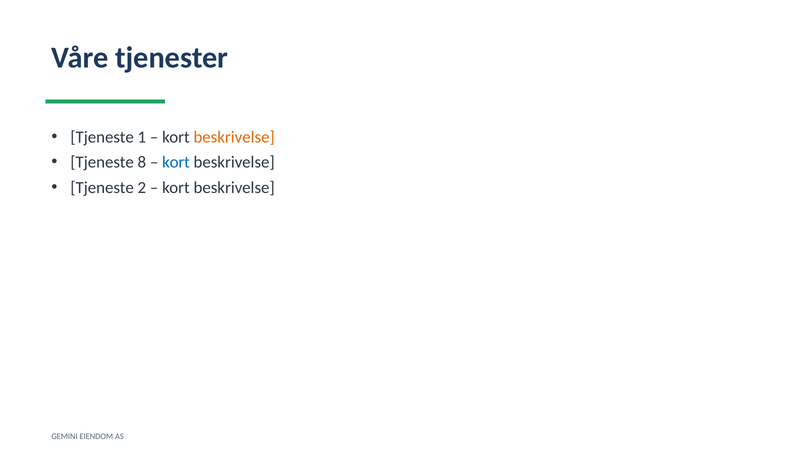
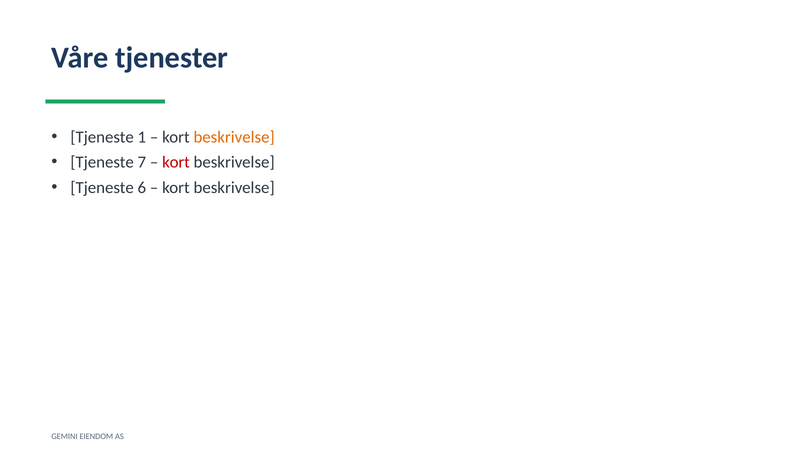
8: 8 -> 7
kort at (176, 162) colour: blue -> red
2: 2 -> 6
